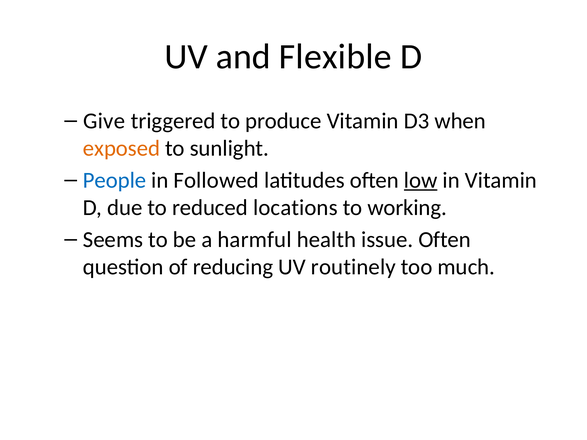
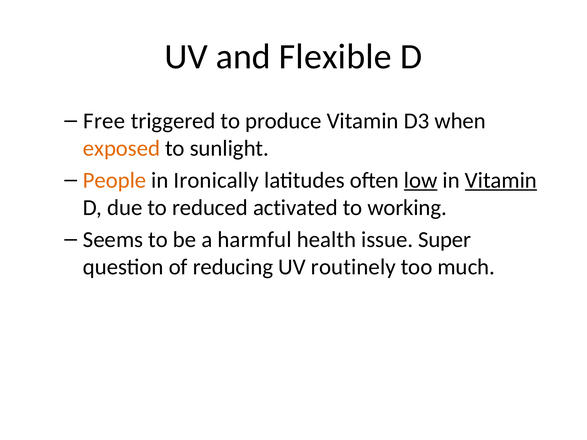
Give: Give -> Free
People colour: blue -> orange
Followed: Followed -> Ironically
Vitamin at (501, 180) underline: none -> present
locations: locations -> activated
issue Often: Often -> Super
